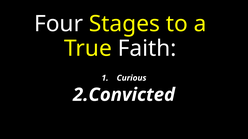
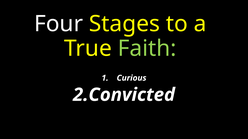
Faith colour: white -> light green
